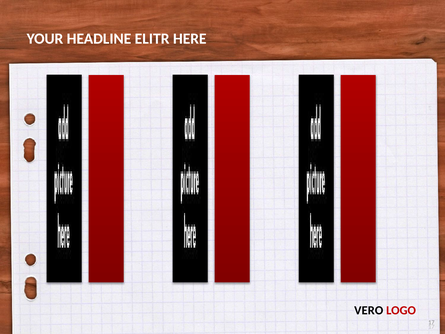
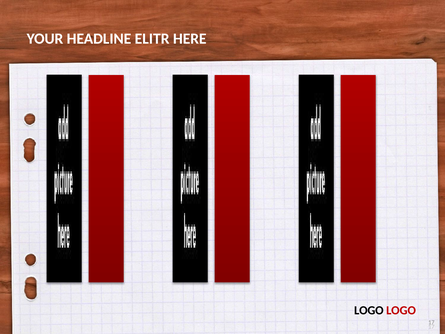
VERO at (369, 310): VERO -> LOGO
